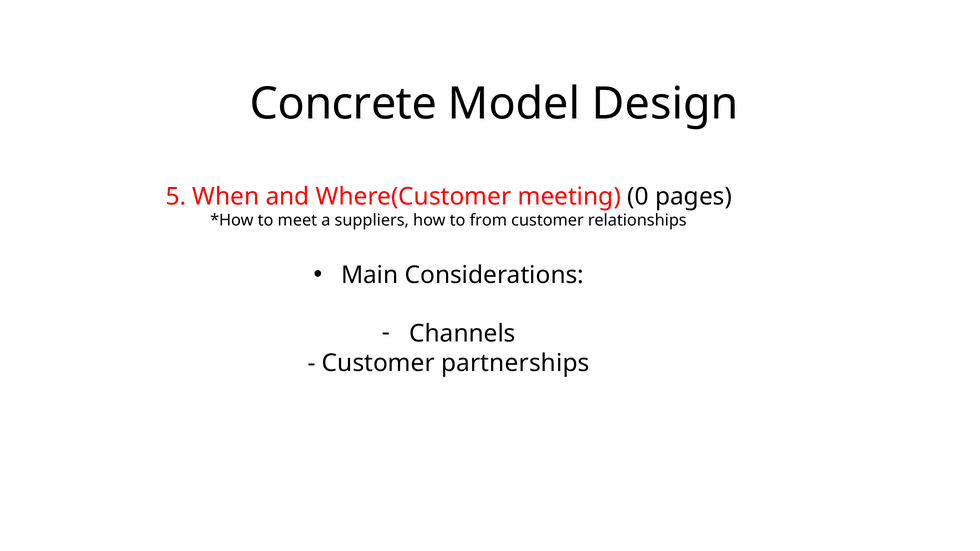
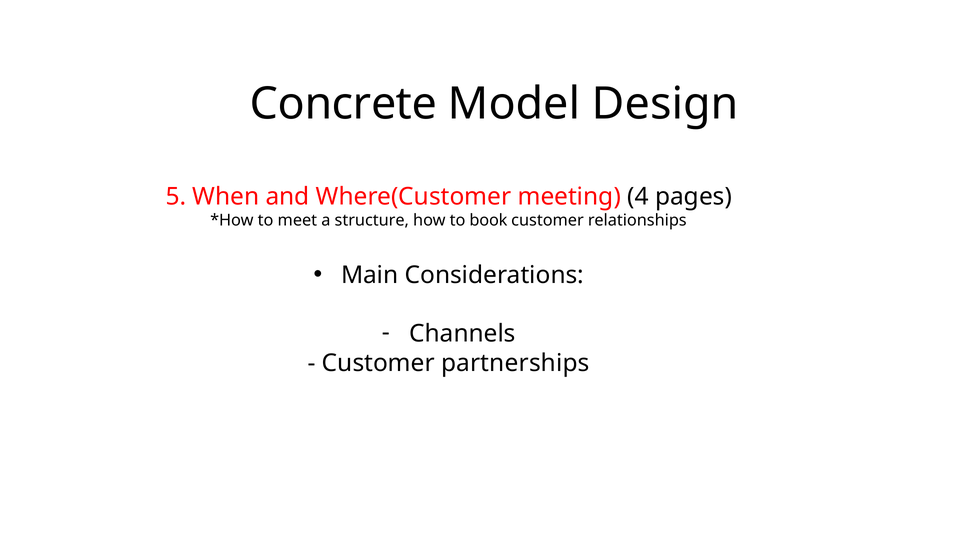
0: 0 -> 4
suppliers: suppliers -> structure
from: from -> book
